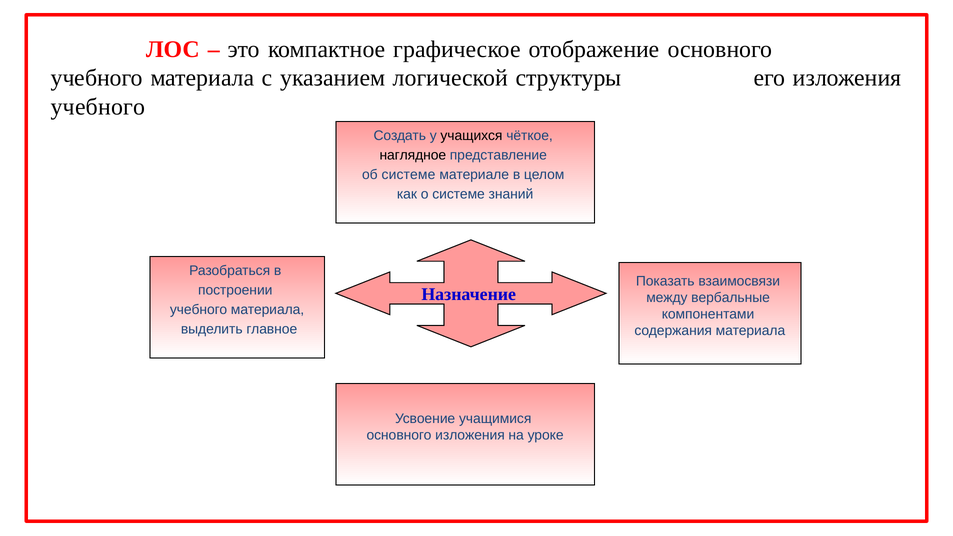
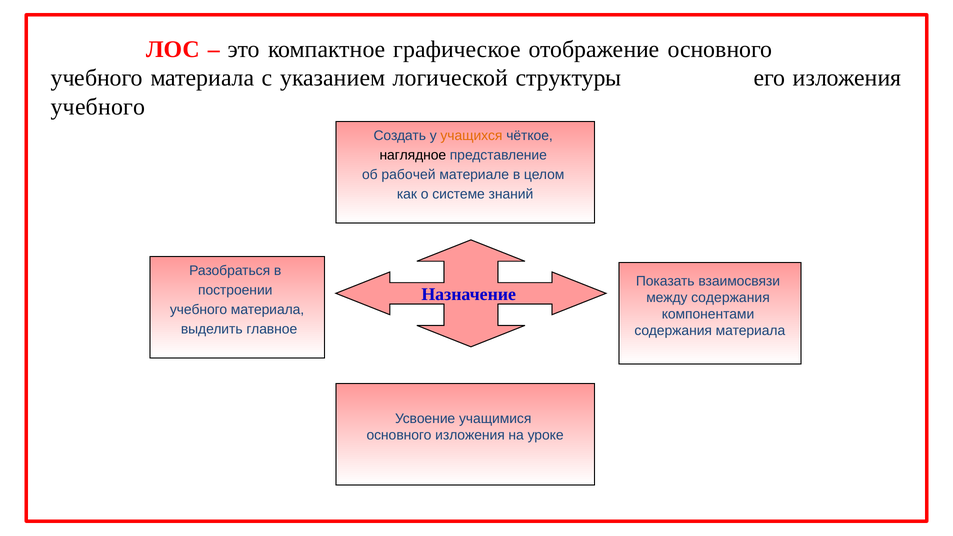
учащихся colour: black -> orange
об системе: системе -> рабочей
между вербальные: вербальные -> содержания
